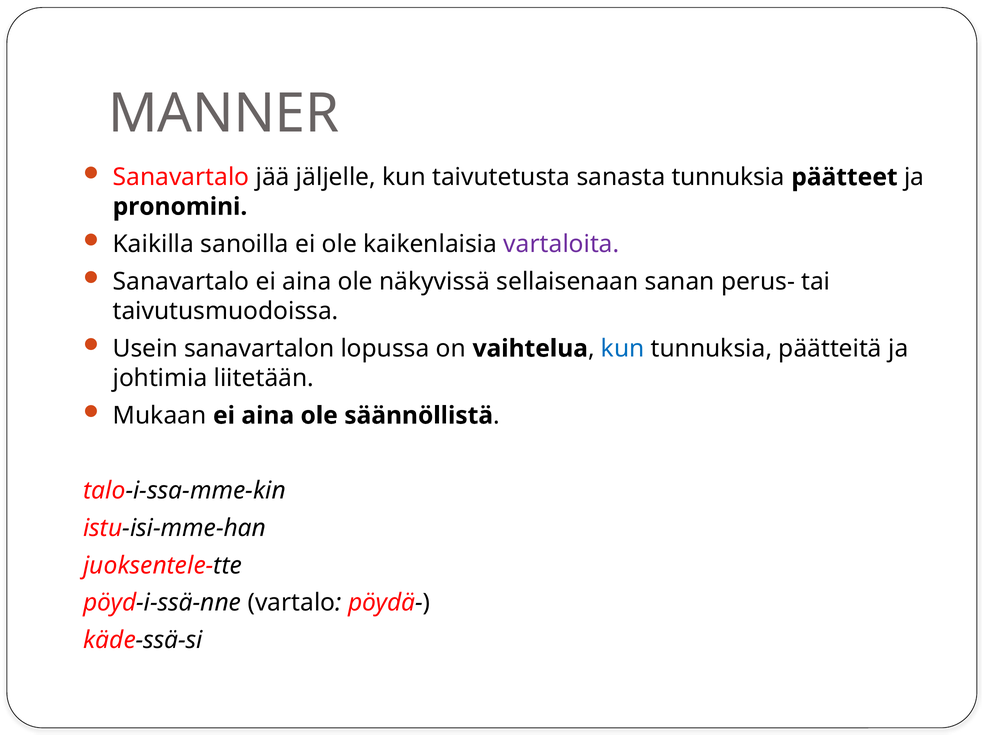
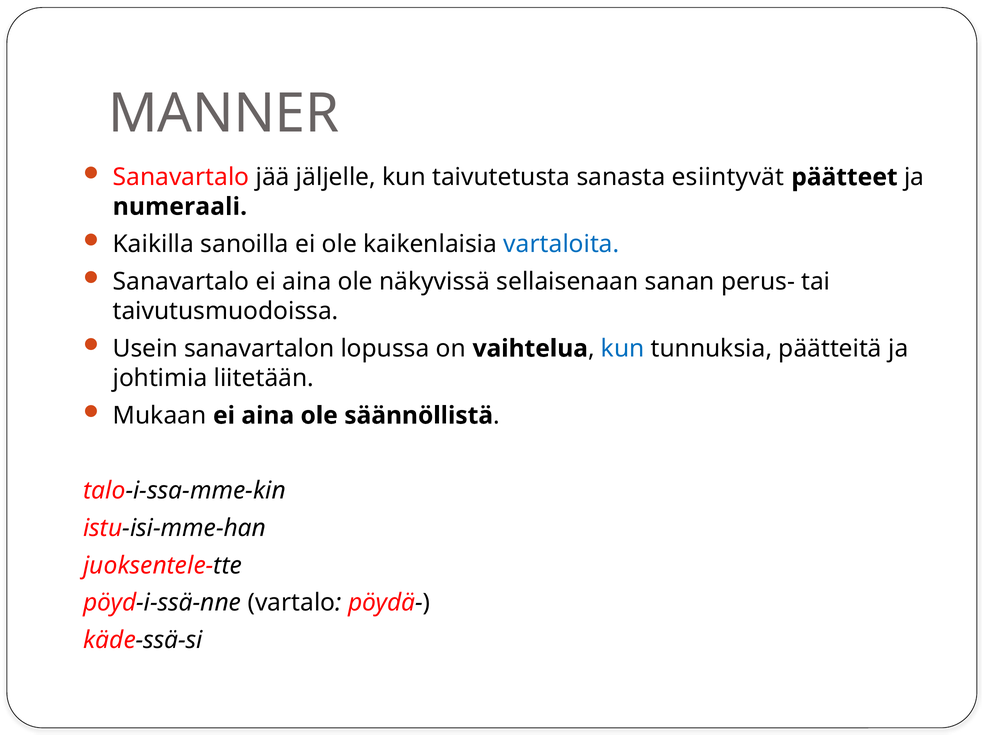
sanasta tunnuksia: tunnuksia -> esiintyvät
pronomini: pronomini -> numeraali
vartaloita colour: purple -> blue
